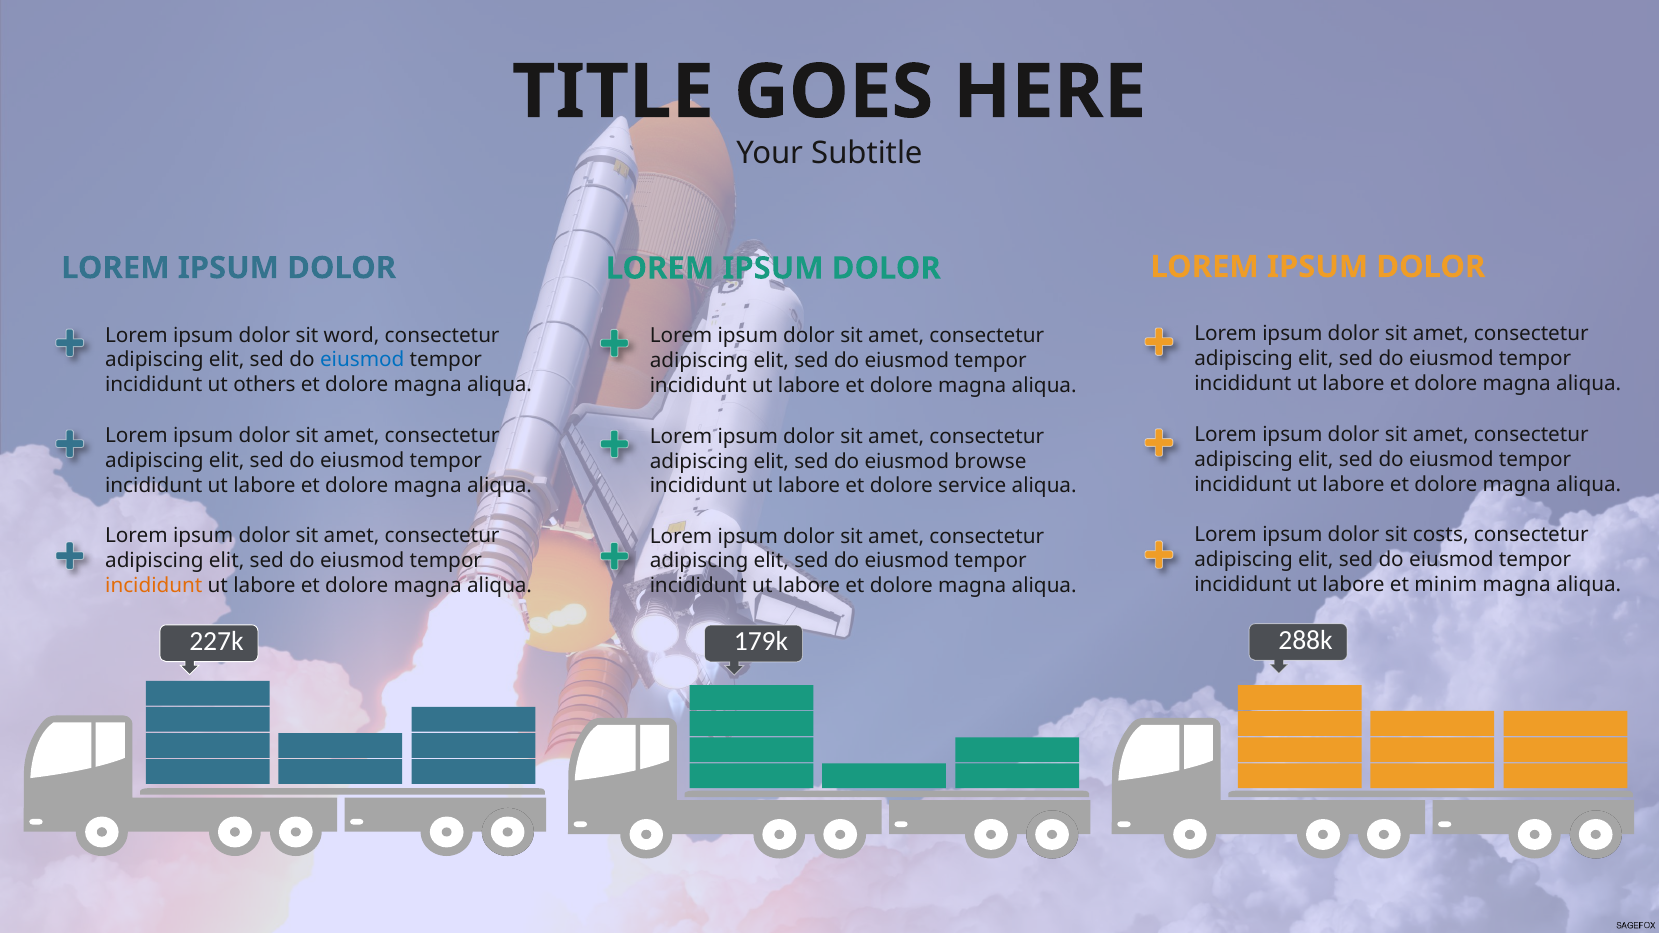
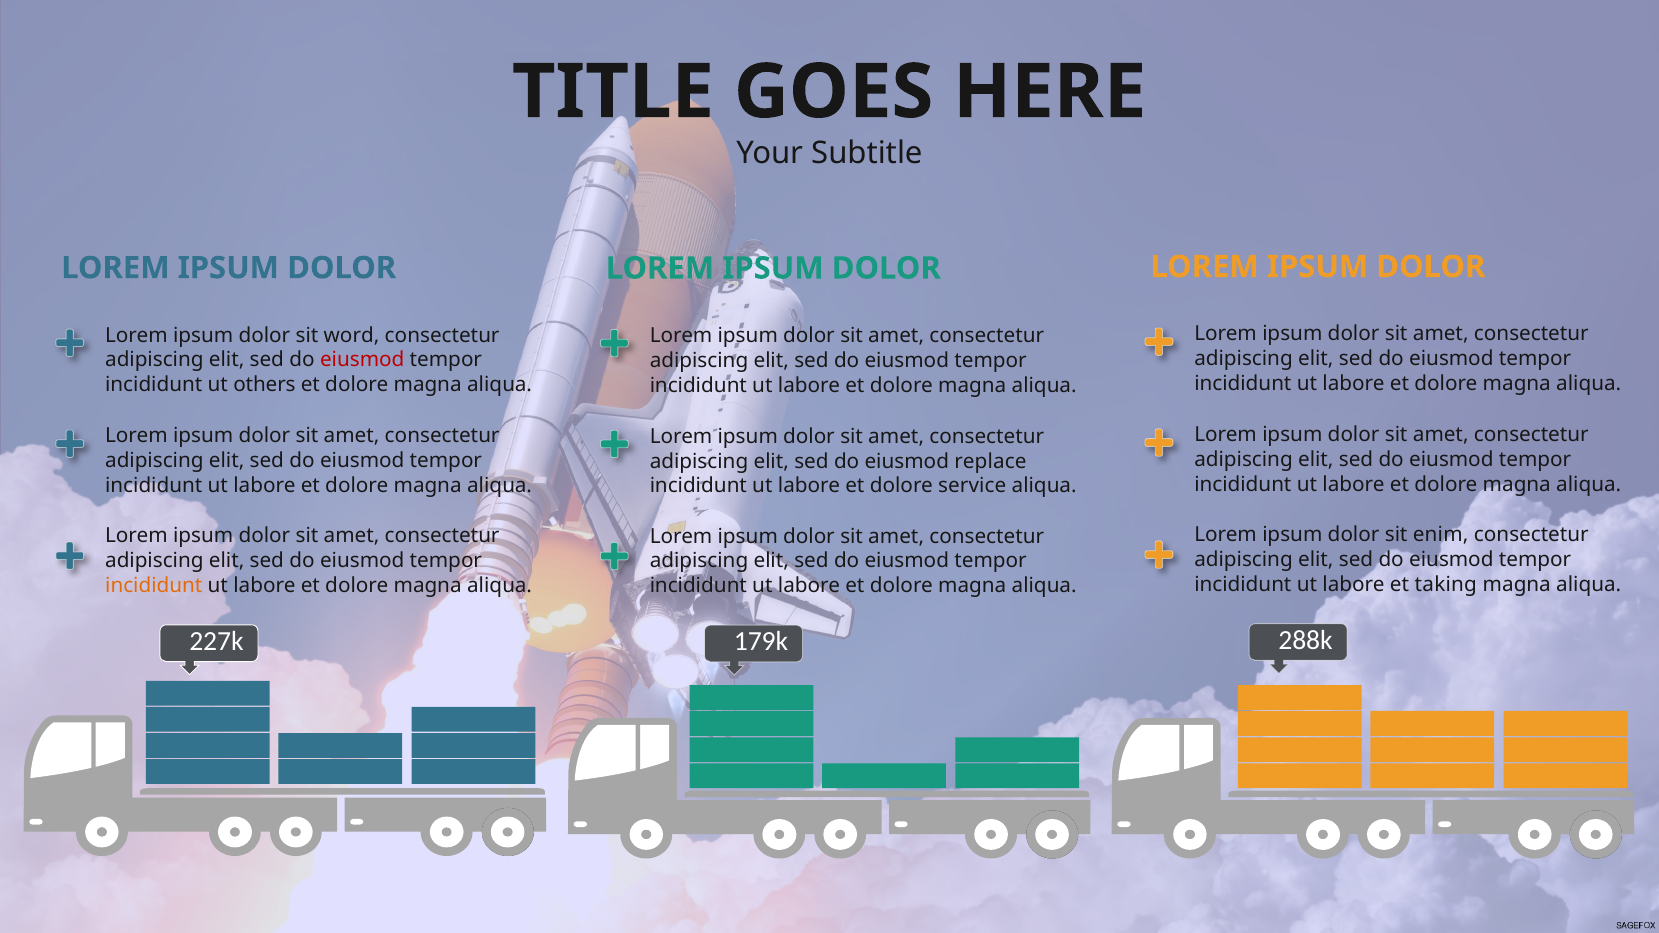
eiusmod at (362, 360) colour: blue -> red
browse: browse -> replace
costs: costs -> enim
minim: minim -> taking
